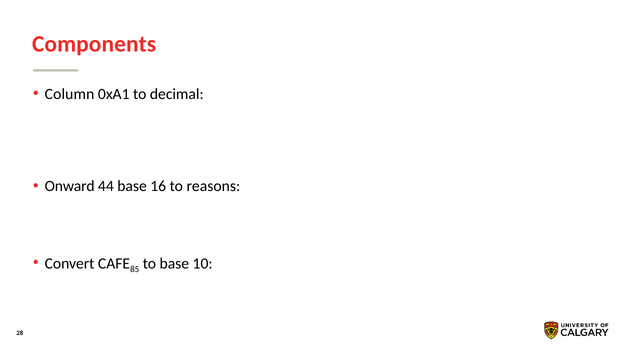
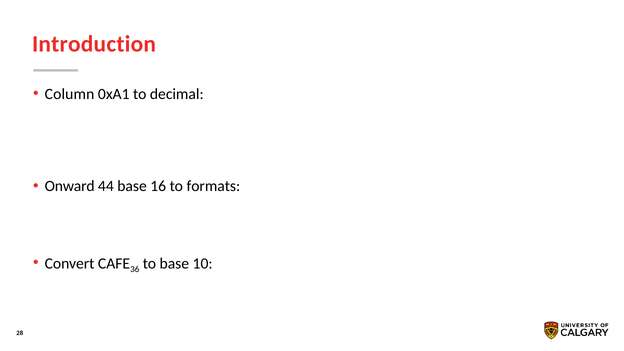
Components: Components -> Introduction
reasons: reasons -> formats
85: 85 -> 36
